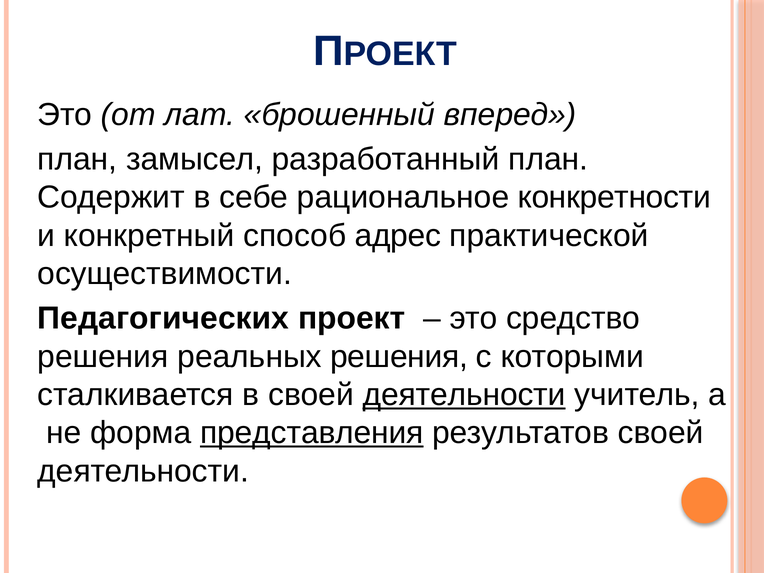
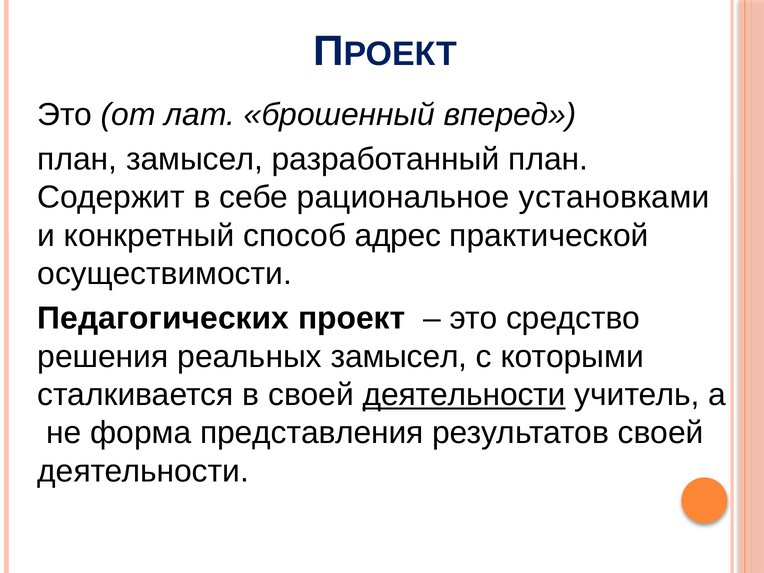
конкретности: конкретности -> установками
реальных решения: решения -> замысел
представления underline: present -> none
